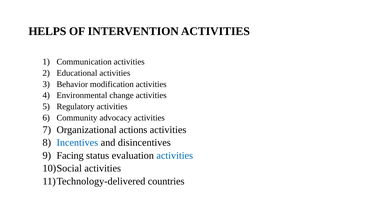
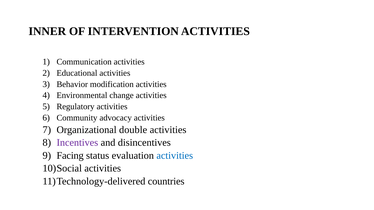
HELPS: HELPS -> INNER
actions: actions -> double
Incentives colour: blue -> purple
